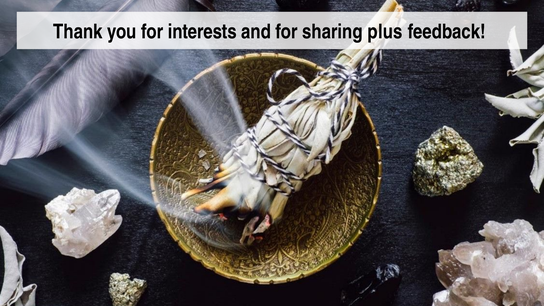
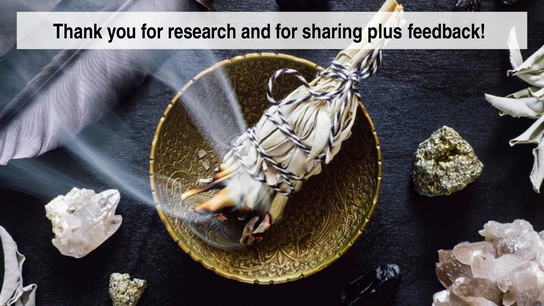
interests: interests -> research
